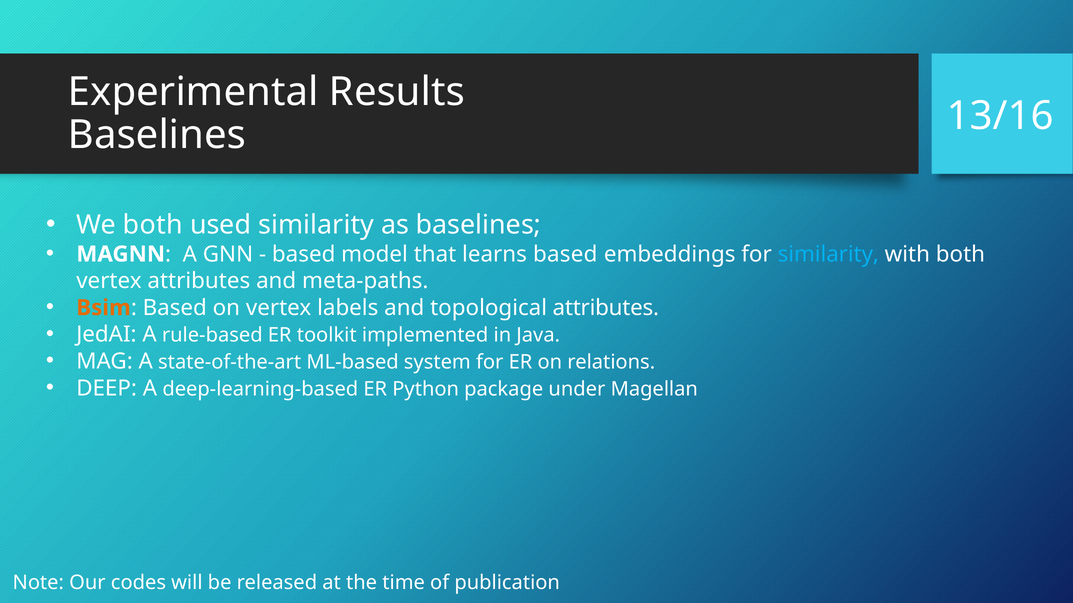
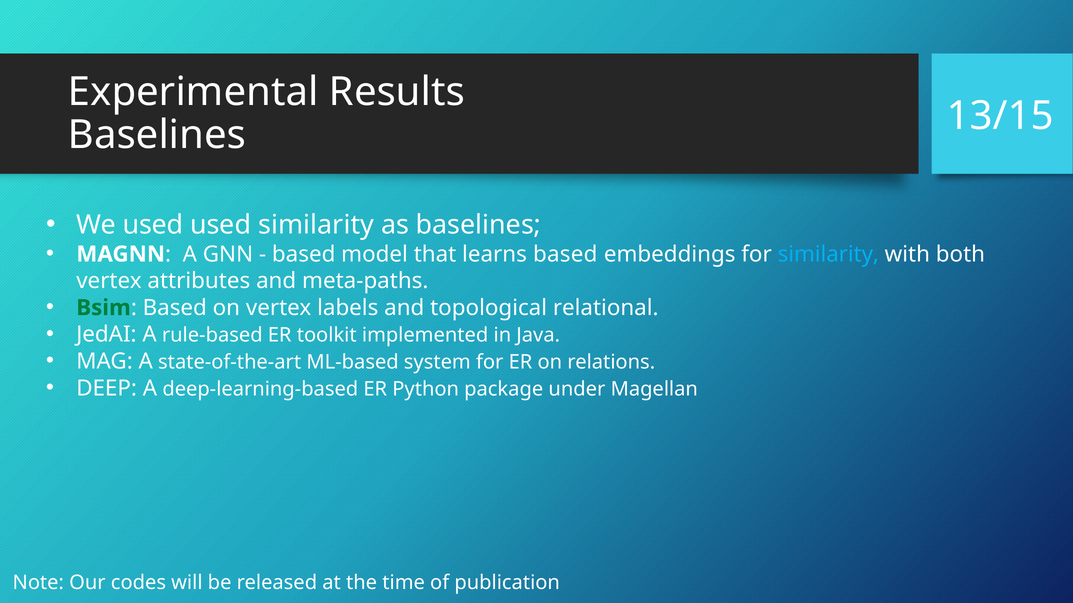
13/16: 13/16 -> 13/15
We both: both -> used
Bsim colour: orange -> green
topological attributes: attributes -> relational
